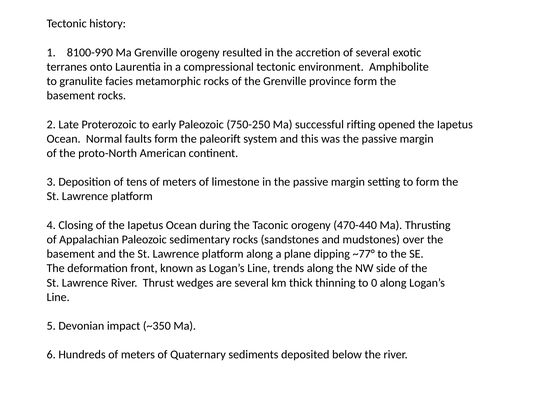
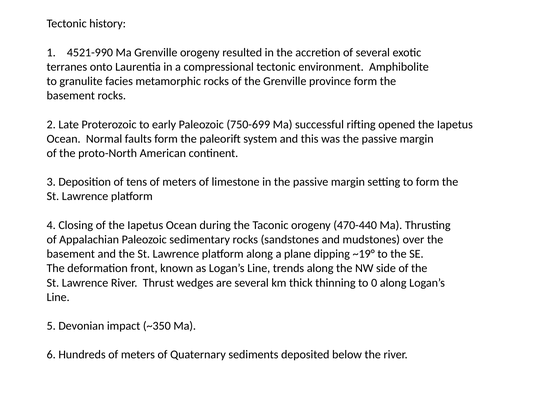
8100-990: 8100-990 -> 4521-990
750-250: 750-250 -> 750-699
~77°: ~77° -> ~19°
